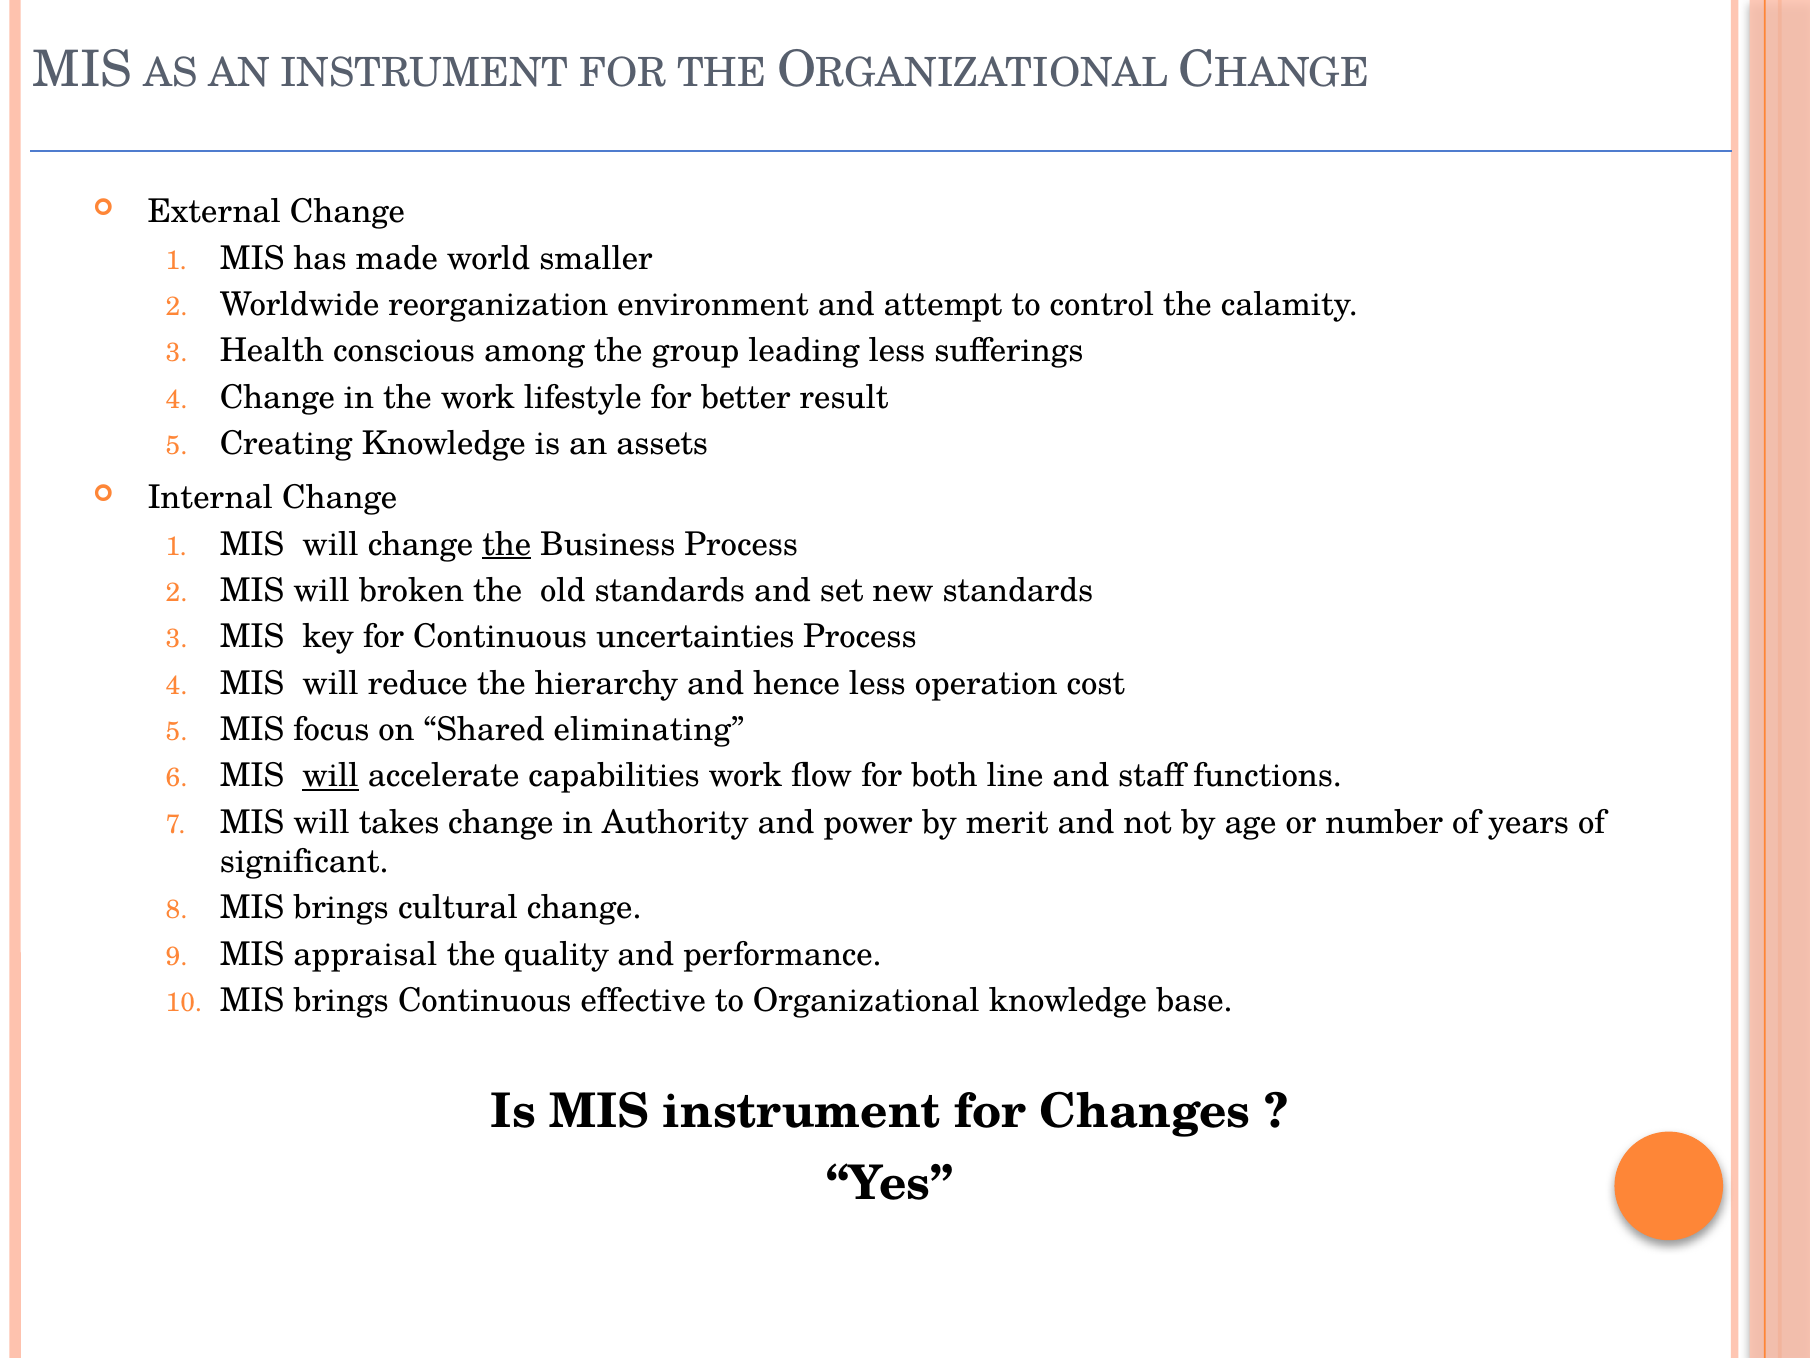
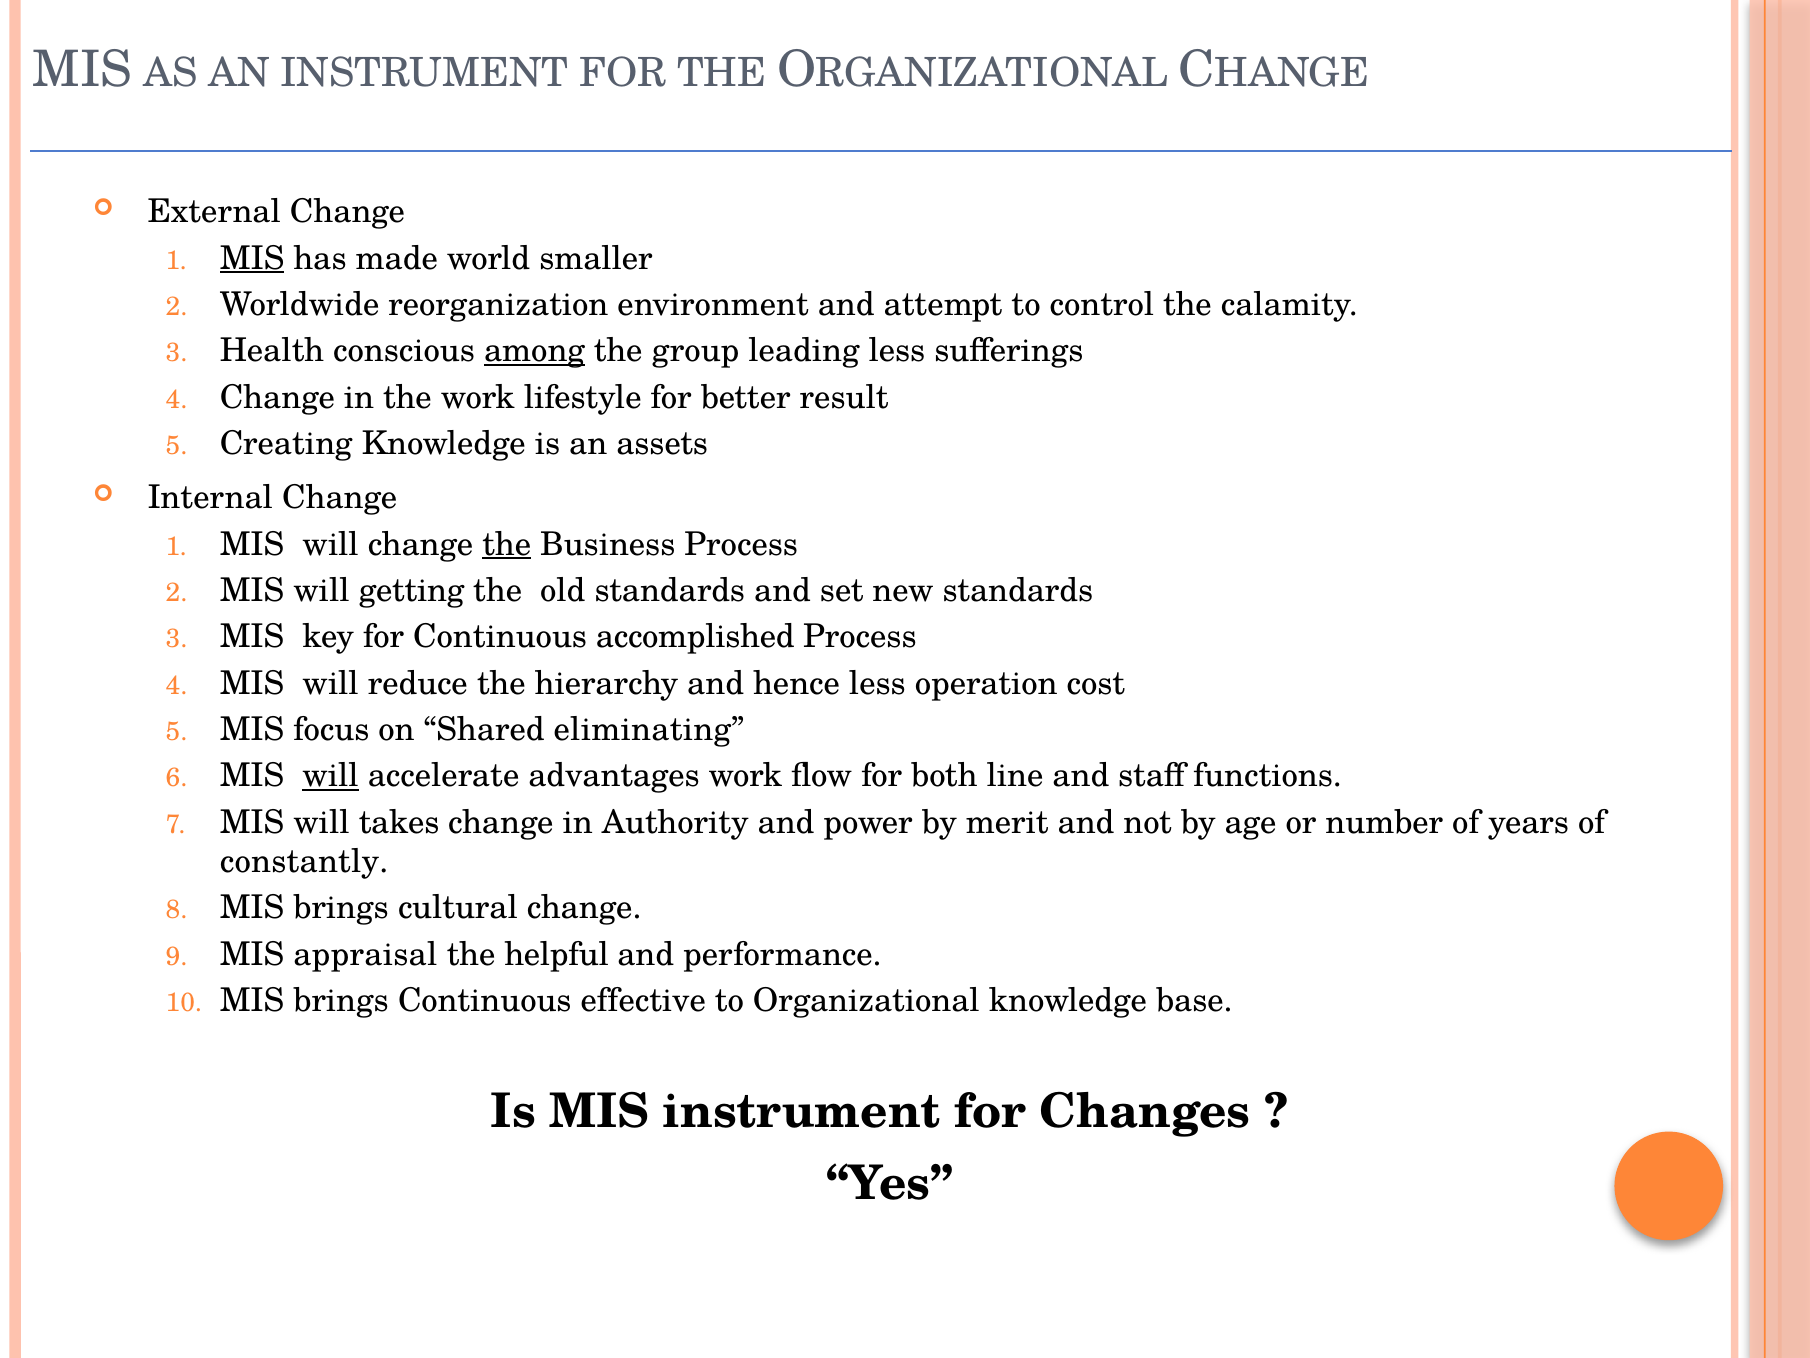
MIS at (252, 258) underline: none -> present
among underline: none -> present
broken: broken -> getting
uncertainties: uncertainties -> accomplished
capabilities: capabilities -> advantages
significant: significant -> constantly
quality: quality -> helpful
